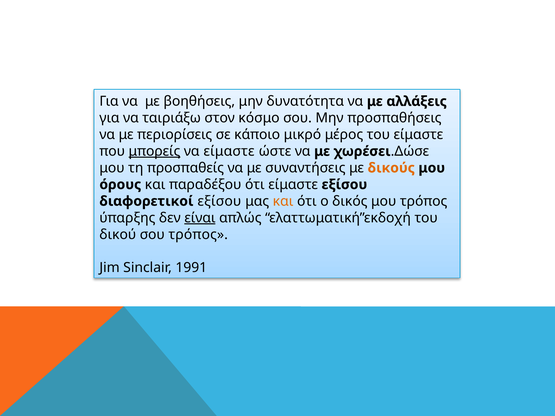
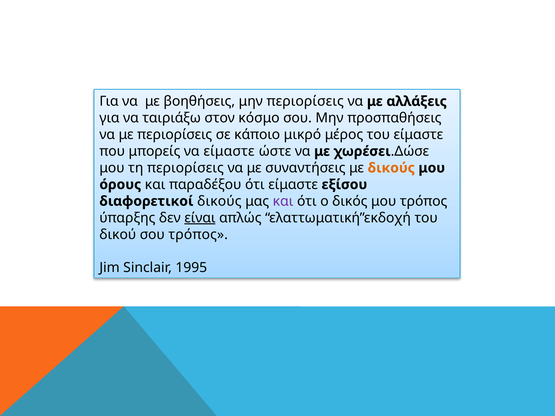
μην δυνατότητα: δυνατότητα -> περιορίσεις
μπορείς underline: present -> none
τη προσπαθείς: προσπαθείς -> περιορίσεις
διαφορετικοί εξίσου: εξίσου -> δικούς
και at (283, 201) colour: orange -> purple
1991: 1991 -> 1995
